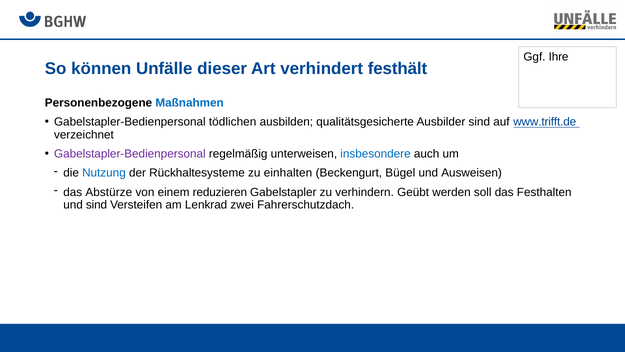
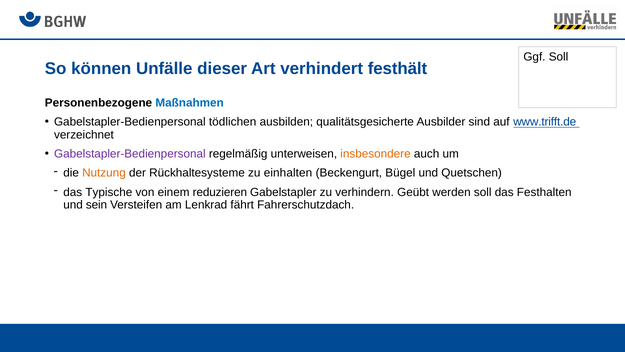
Ggf Ihre: Ihre -> Soll
insbesondere colour: blue -> orange
Nutzung colour: blue -> orange
Ausweisen: Ausweisen -> Quetschen
Abstürze: Abstürze -> Typische
und sind: sind -> sein
zwei: zwei -> fährt
